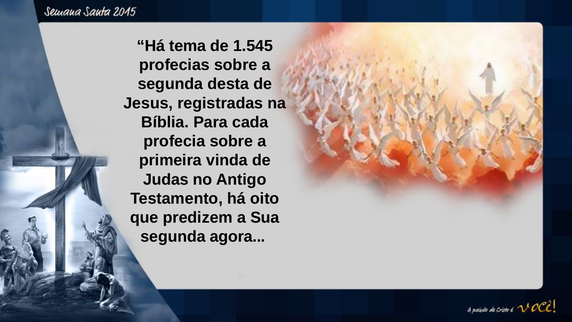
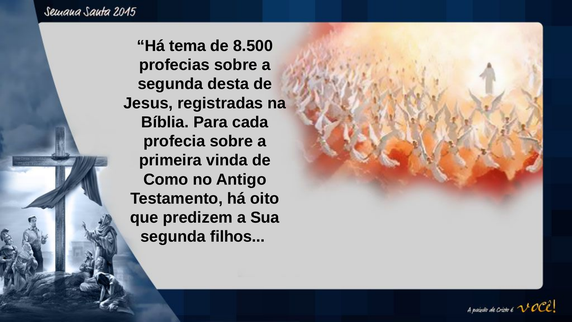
1.545: 1.545 -> 8.500
Judas: Judas -> Como
agora: agora -> filhos
